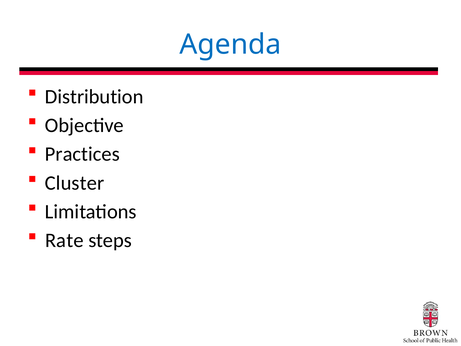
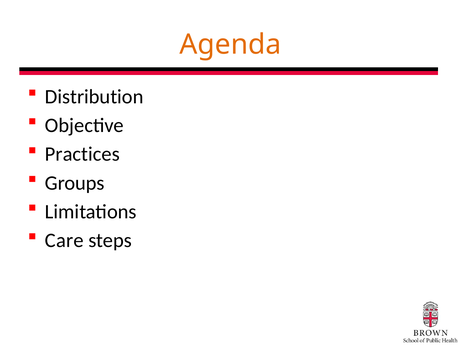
Agenda colour: blue -> orange
Cluster: Cluster -> Groups
Rate: Rate -> Care
